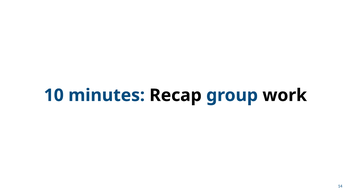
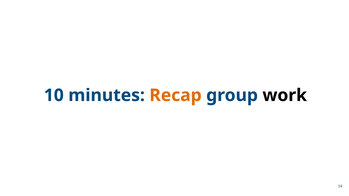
Recap colour: black -> orange
